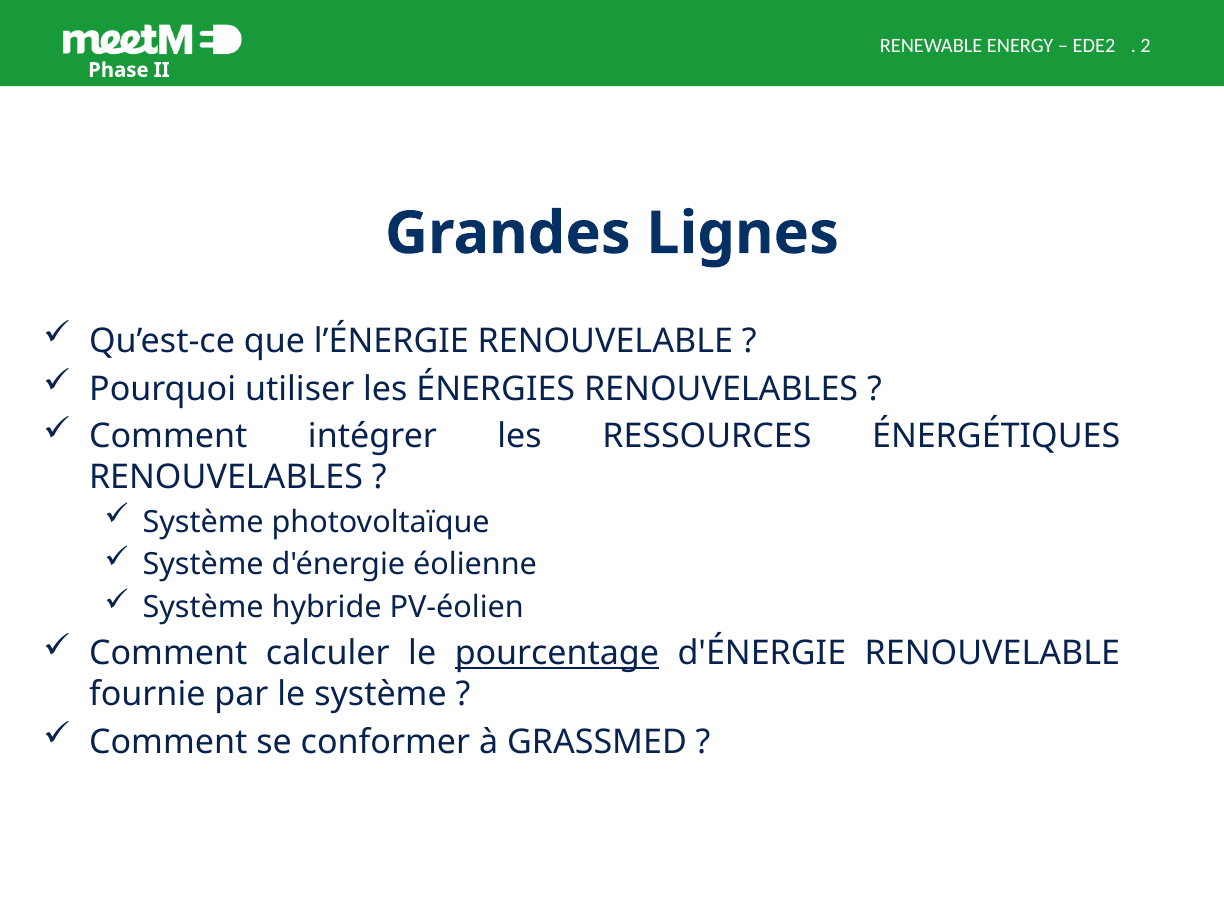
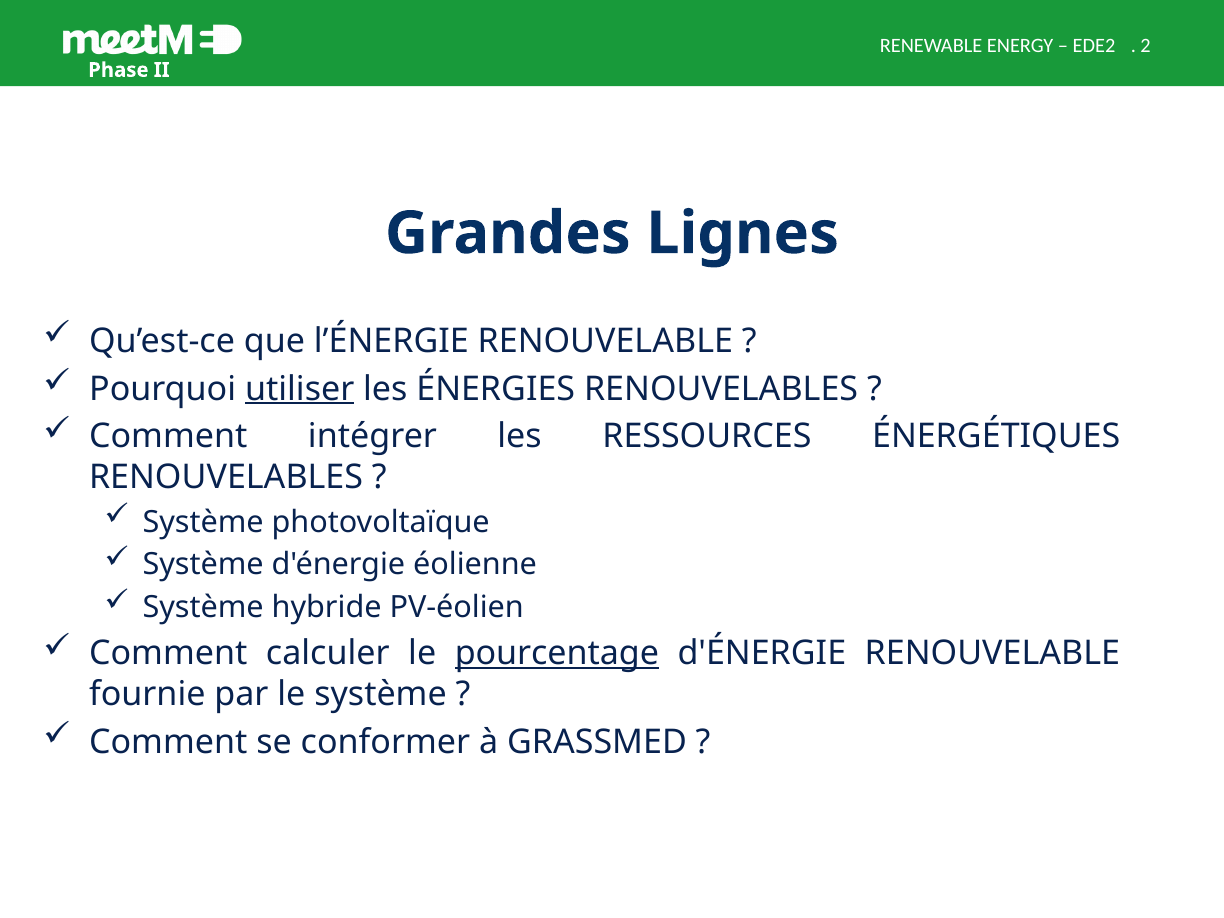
utiliser underline: none -> present
